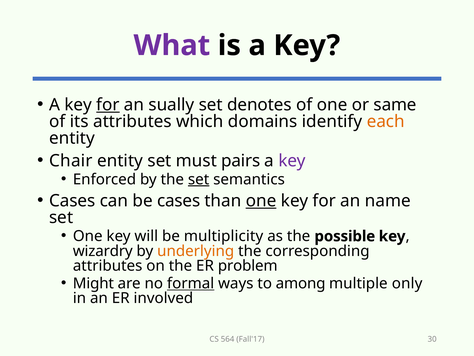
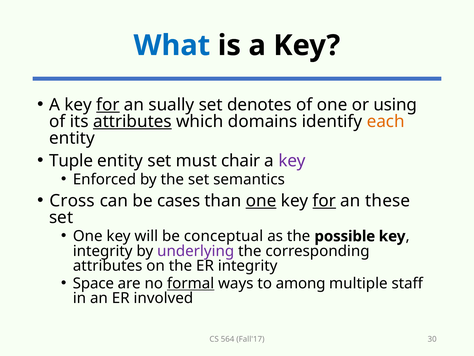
What colour: purple -> blue
same: same -> using
attributes at (132, 121) underline: none -> present
Chair: Chair -> Tuple
pairs: pairs -> chair
set at (199, 179) underline: present -> none
Cases at (72, 201): Cases -> Cross
for at (324, 201) underline: none -> present
name: name -> these
multiplicity: multiplicity -> conceptual
wizardry at (103, 251): wizardry -> integrity
underlying colour: orange -> purple
ER problem: problem -> integrity
Might: Might -> Space
only: only -> staff
